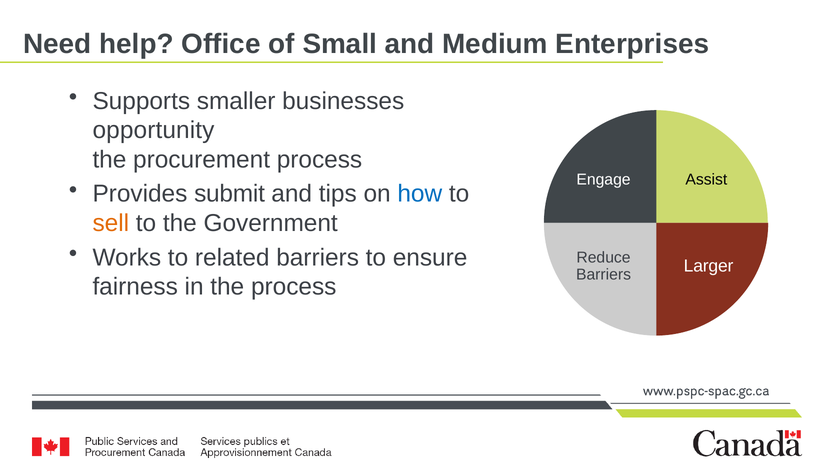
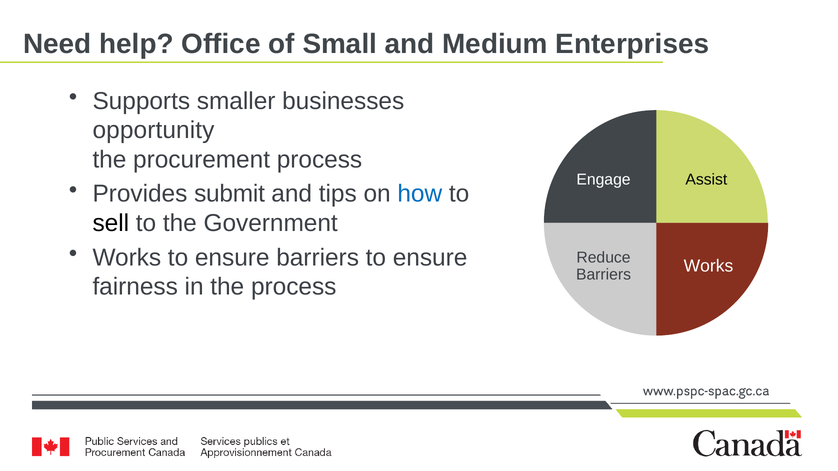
sell colour: orange -> black
Works to related: related -> ensure
Larger at (709, 266): Larger -> Works
